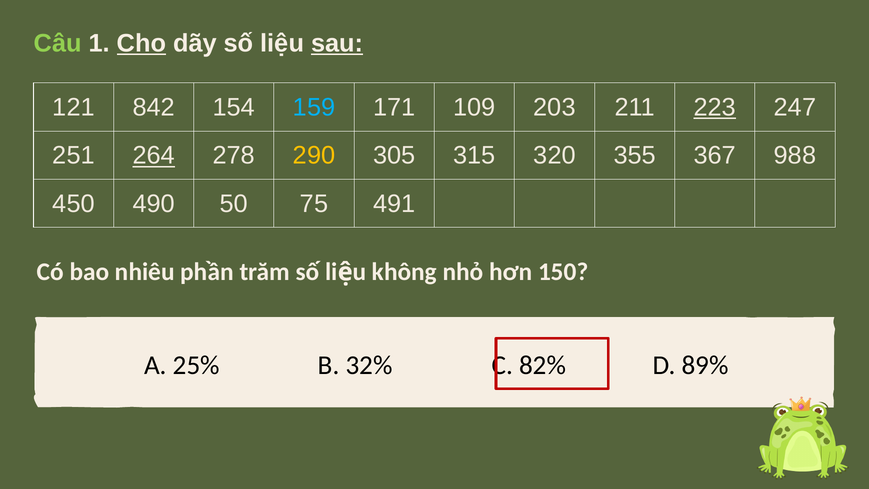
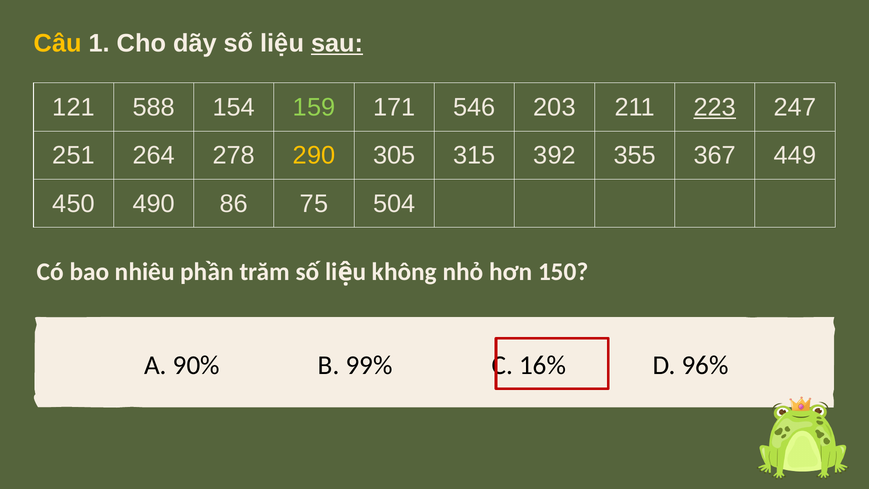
Câu colour: light green -> yellow
Cho underline: present -> none
842: 842 -> 588
159 colour: light blue -> light green
109: 109 -> 546
264 underline: present -> none
320: 320 -> 392
988: 988 -> 449
50: 50 -> 86
491: 491 -> 504
25%: 25% -> 90%
32%: 32% -> 99%
82%: 82% -> 16%
89%: 89% -> 96%
